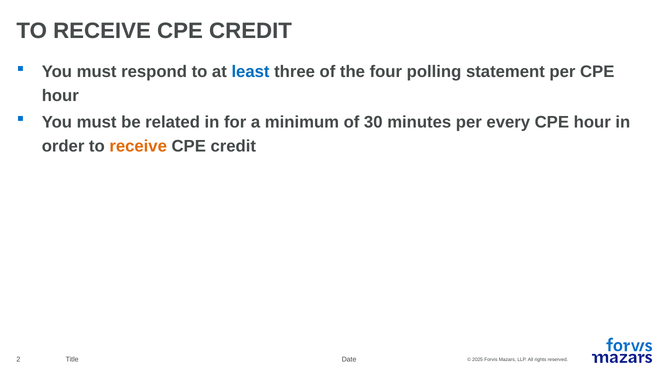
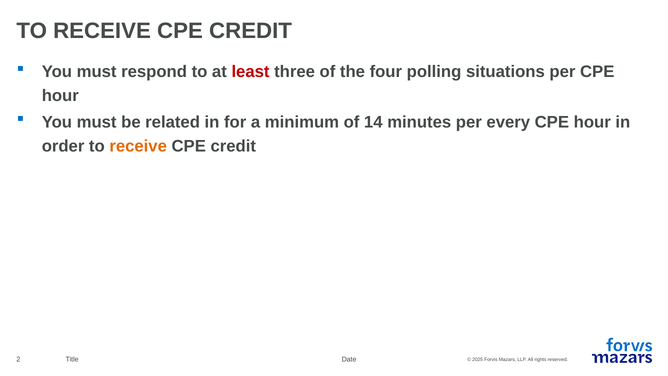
least colour: blue -> red
statement: statement -> situations
30: 30 -> 14
